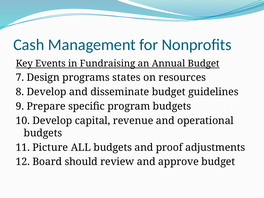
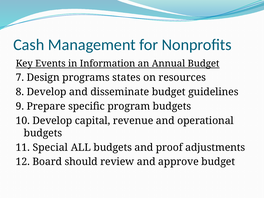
Fundraising: Fundraising -> Information
Picture: Picture -> Special
